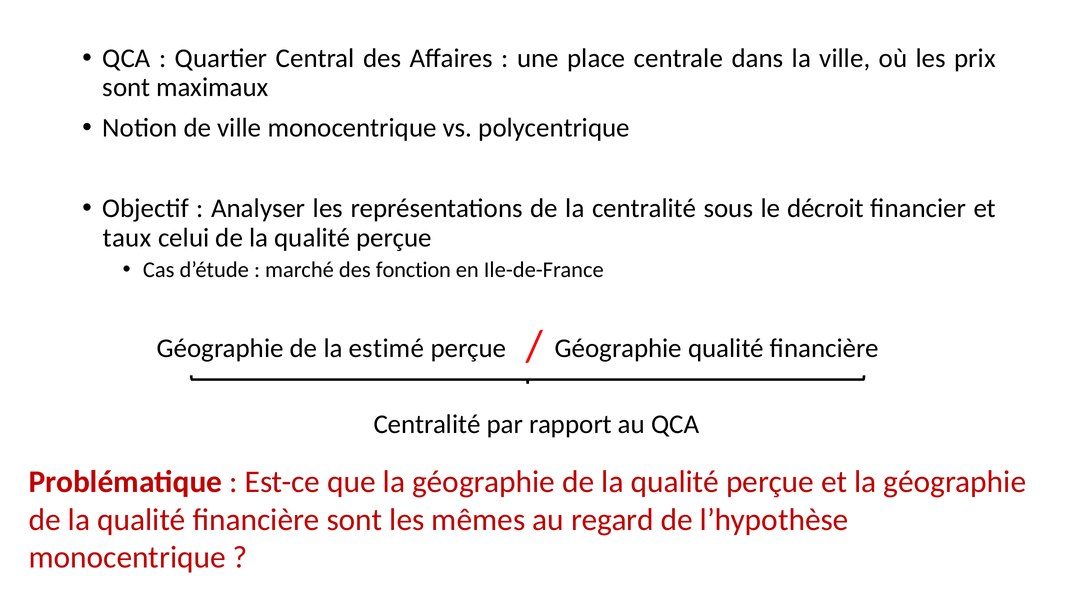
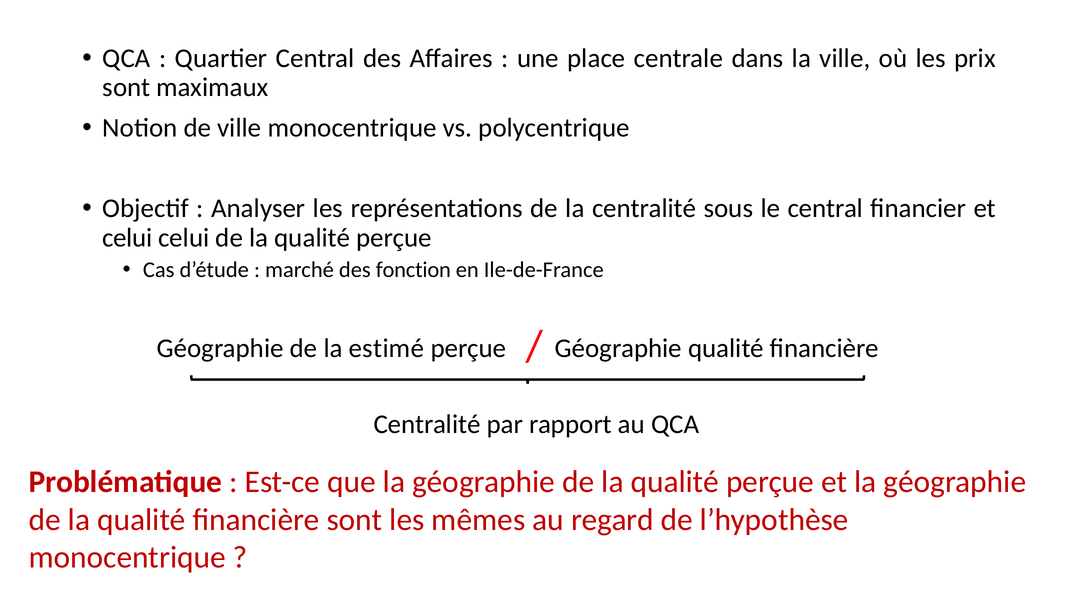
le décroit: décroit -> central
taux at (127, 238): taux -> celui
